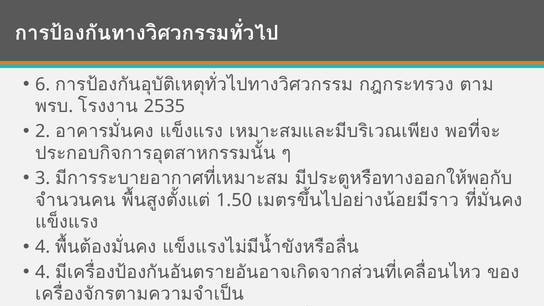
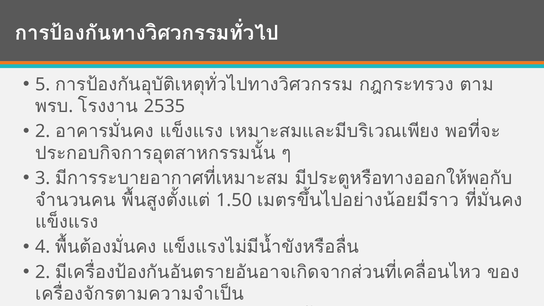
6 at (43, 84): 6 -> 5
4 at (43, 272): 4 -> 2
